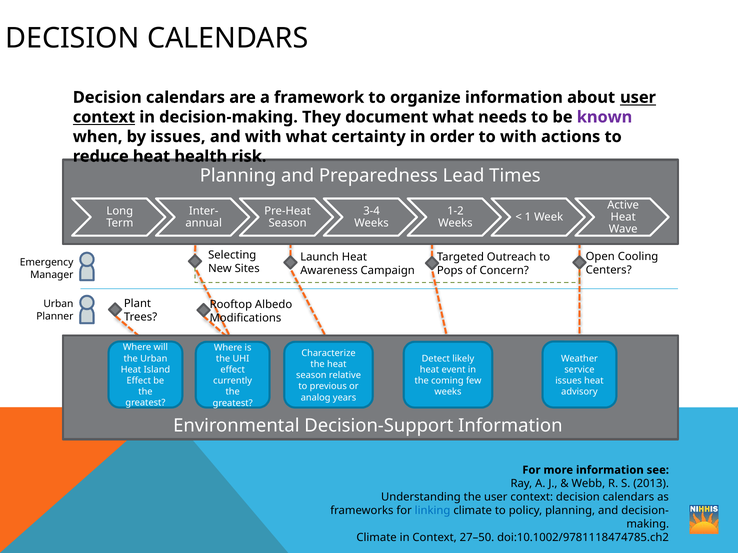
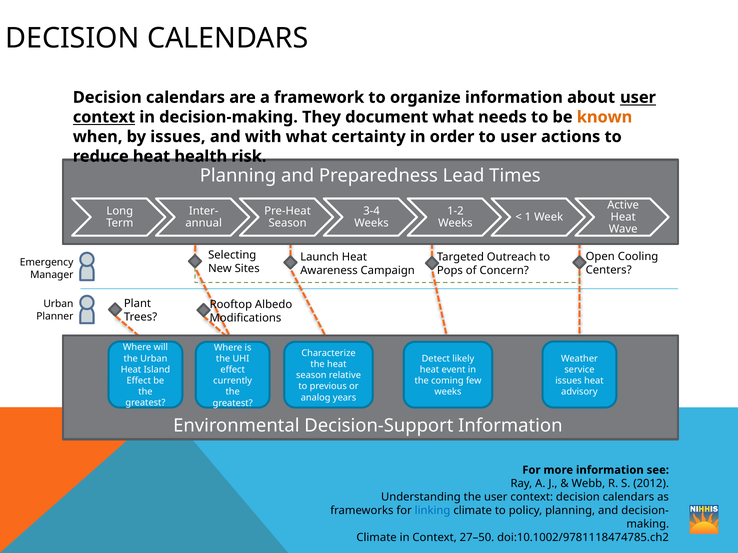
known colour: purple -> orange
to with: with -> user
2013: 2013 -> 2012
